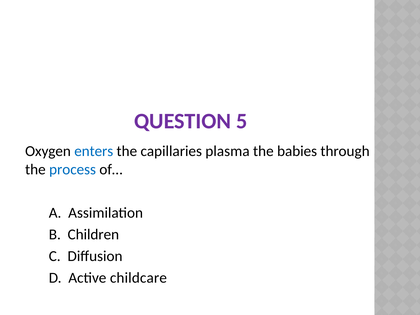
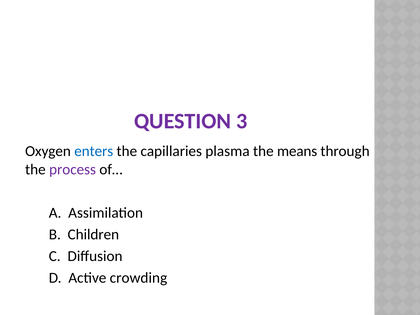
5: 5 -> 3
babies: babies -> means
process colour: blue -> purple
childcare: childcare -> crowding
